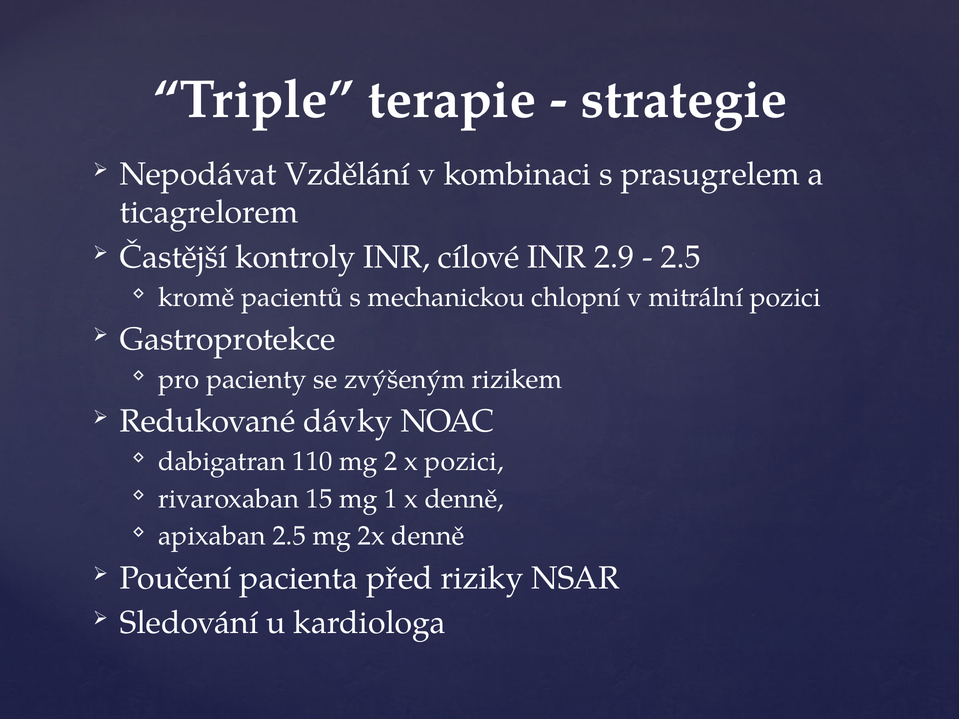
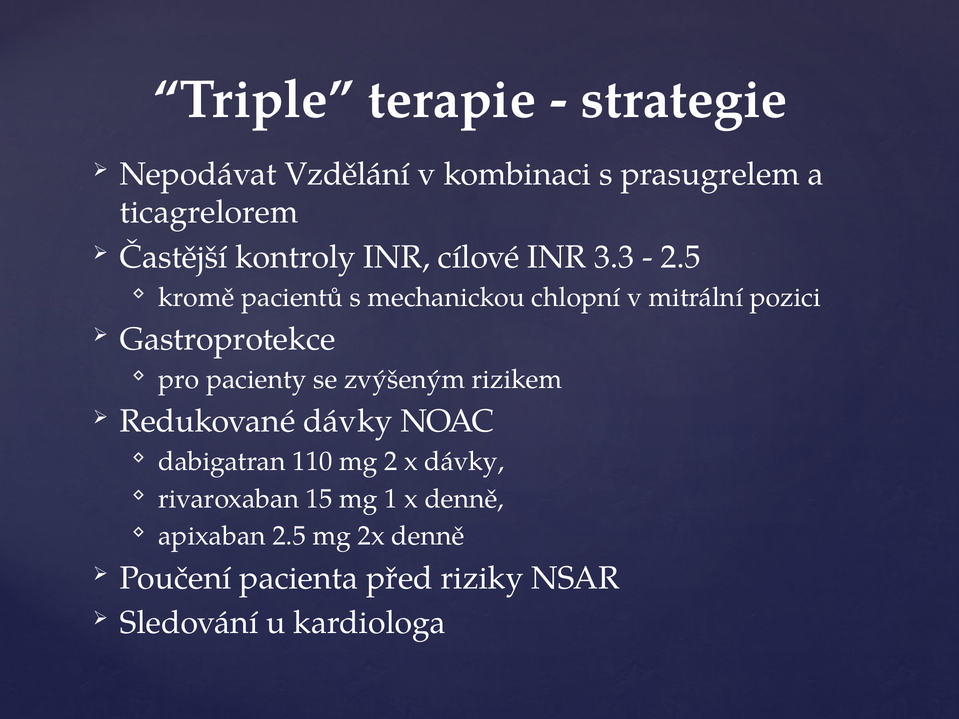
2.9: 2.9 -> 3.3
x pozici: pozici -> dávky
